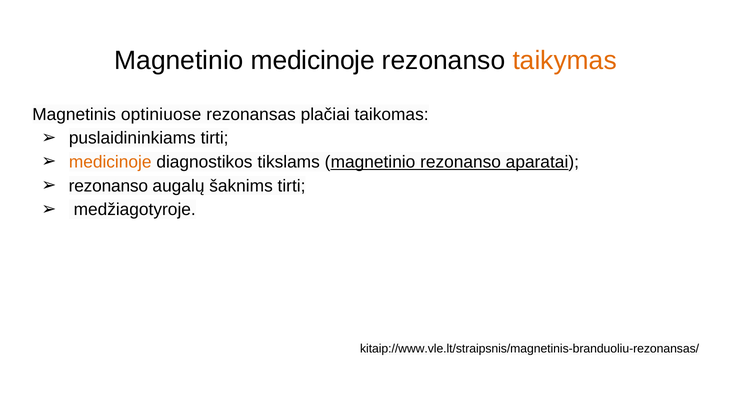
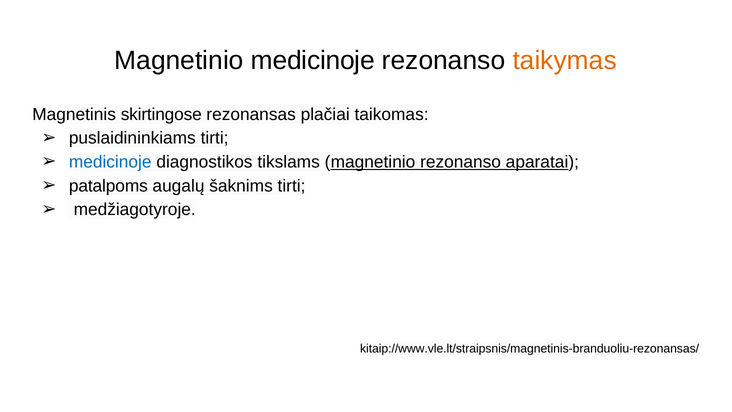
optiniuose: optiniuose -> skirtingose
medicinoje at (110, 162) colour: orange -> blue
rezonanso at (108, 186): rezonanso -> patalpoms
